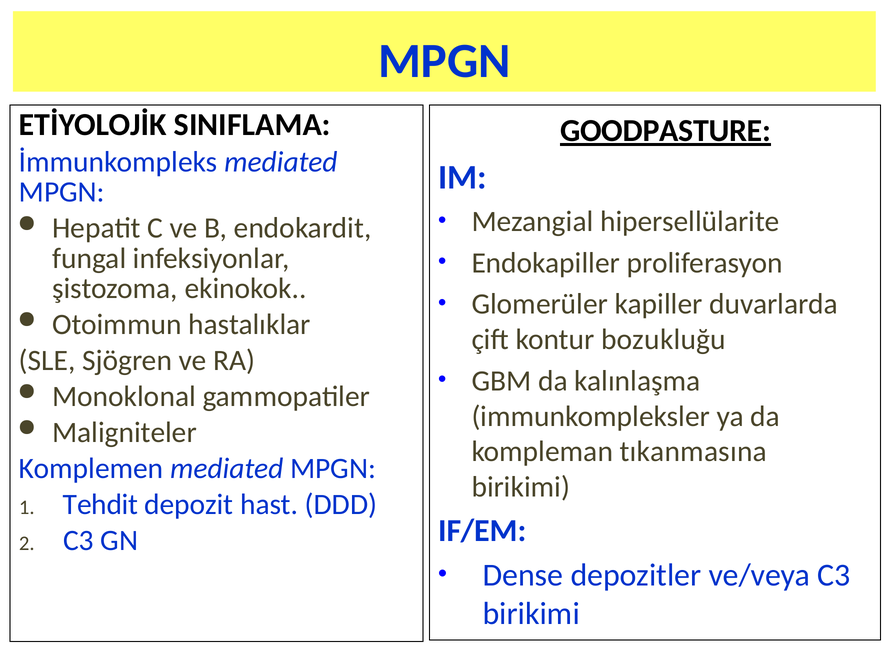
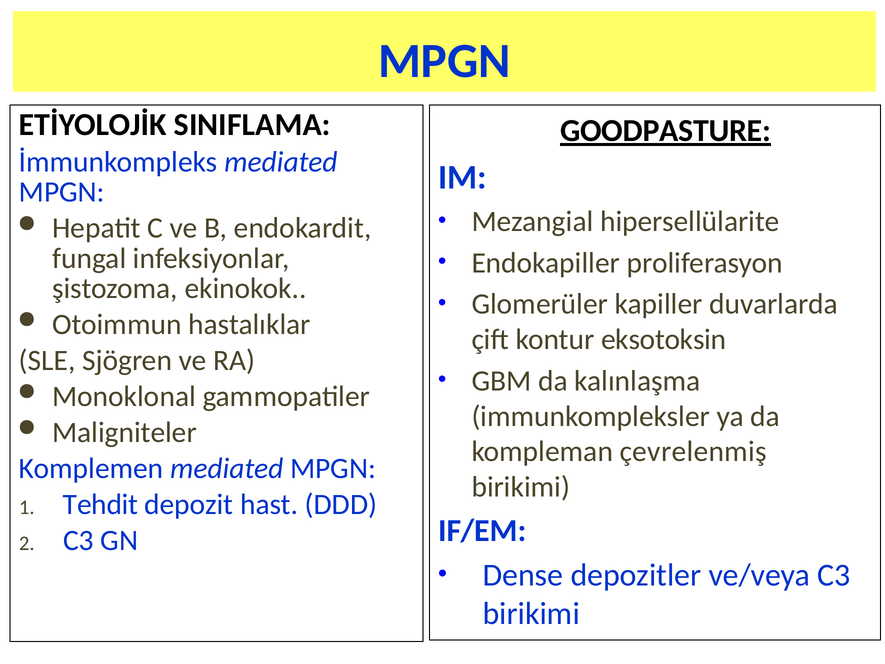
bozukluğu: bozukluğu -> eksotoksin
tıkanmasına: tıkanmasına -> çevrelenmiş
